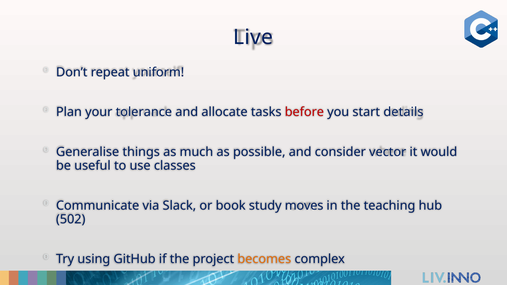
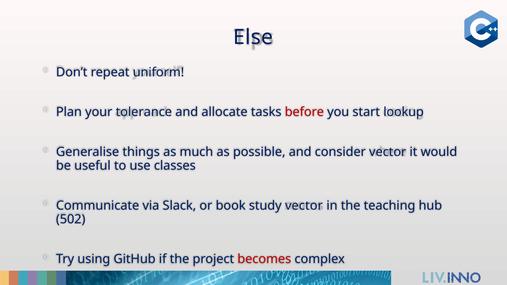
Live: Live -> Else
details: details -> lookup
study moves: moves -> vector
becomes colour: orange -> red
